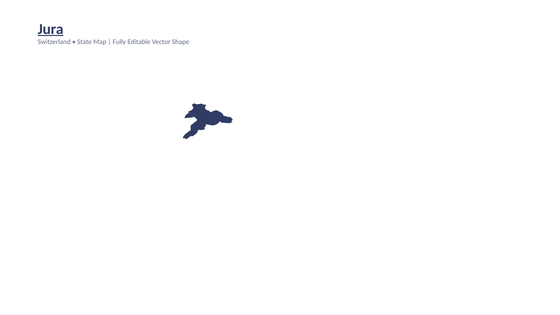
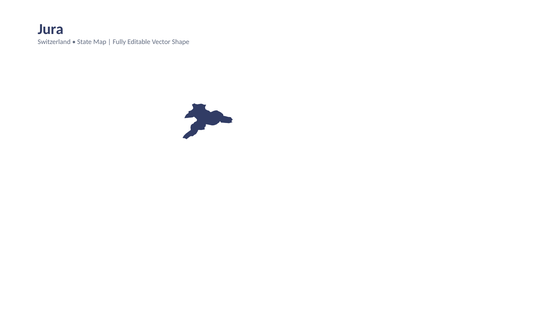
Jura underline: present -> none
